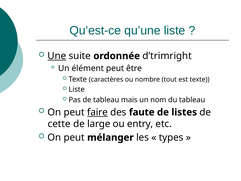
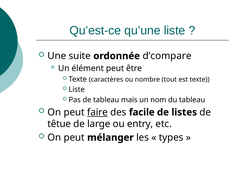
Une underline: present -> none
d’trimright: d’trimright -> d’compare
faute: faute -> facile
cette: cette -> têtue
